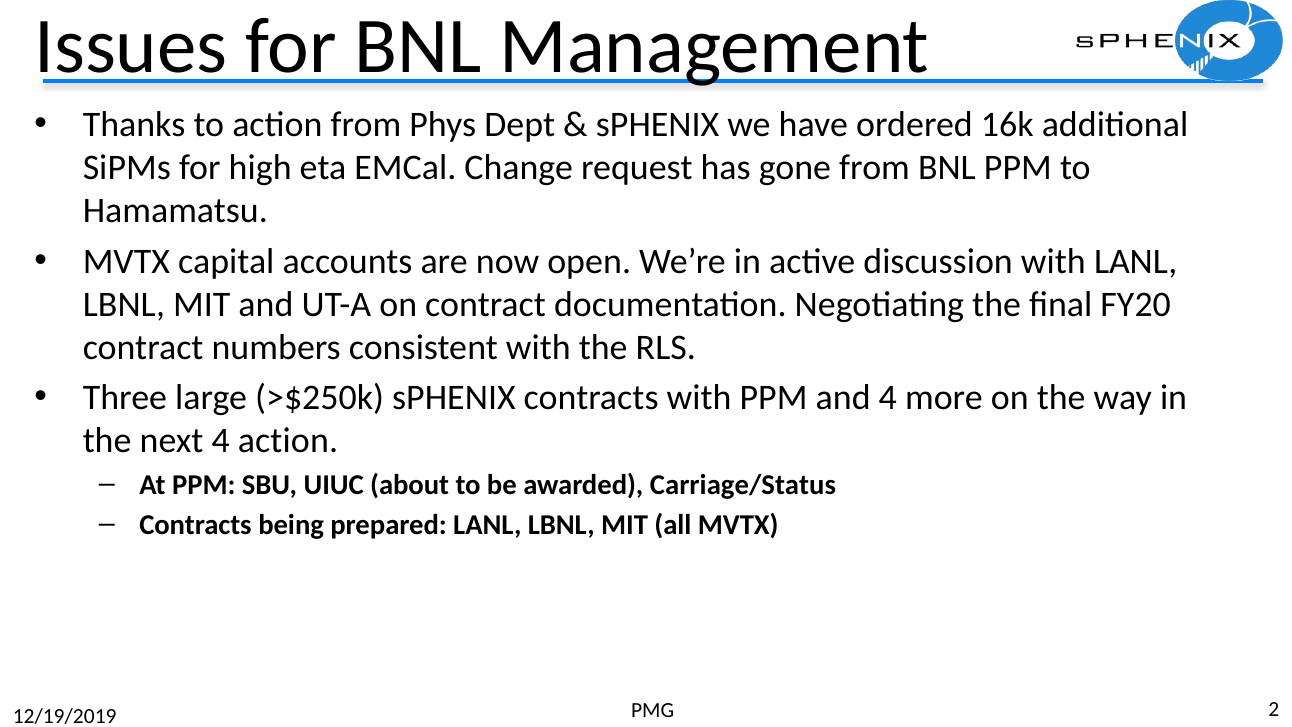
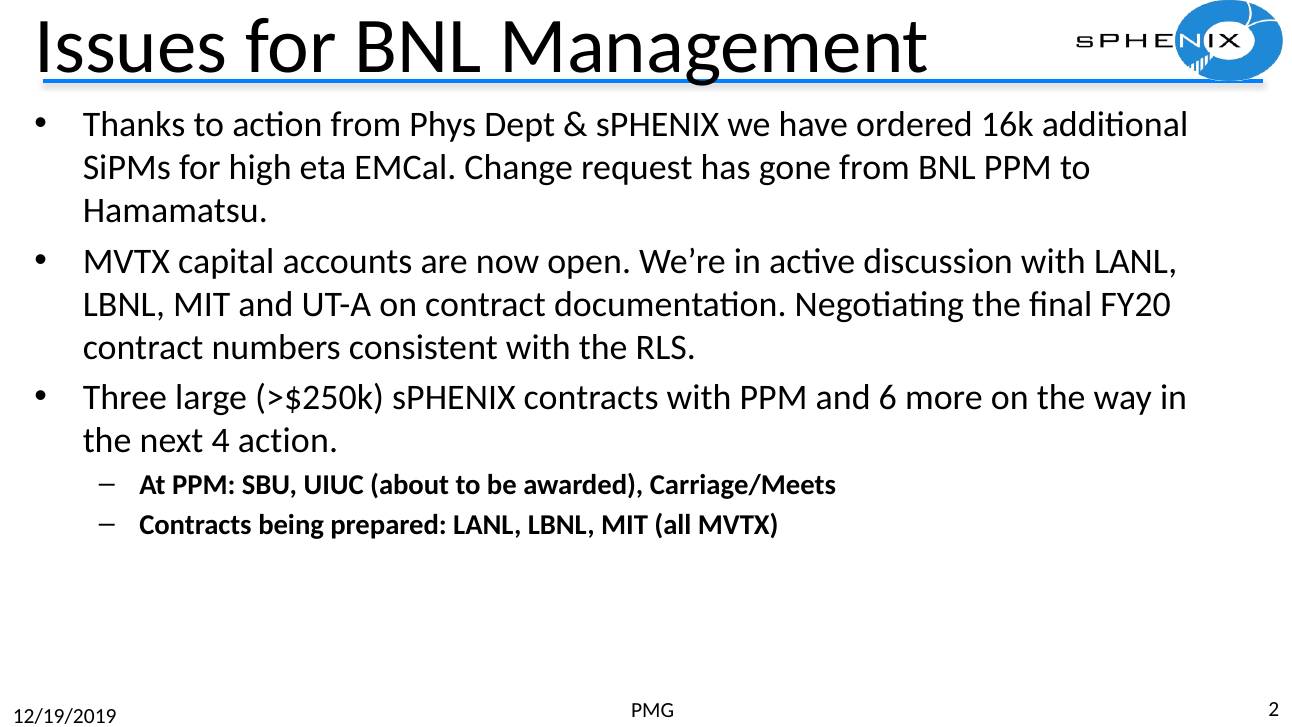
and 4: 4 -> 6
Carriage/Status: Carriage/Status -> Carriage/Meets
